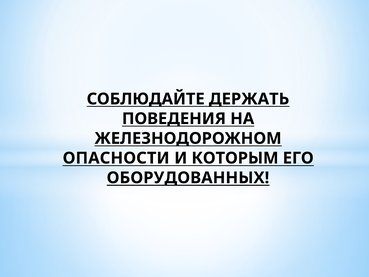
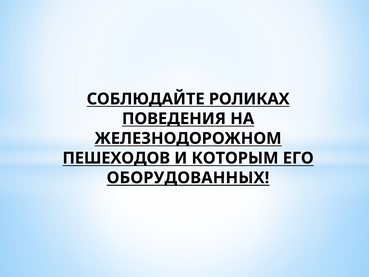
ДЕРЖАТЬ: ДЕРЖАТЬ -> РОЛИКАХ
ОПАСНОСТИ: ОПАСНОСТИ -> ПЕШЕХОДОВ
